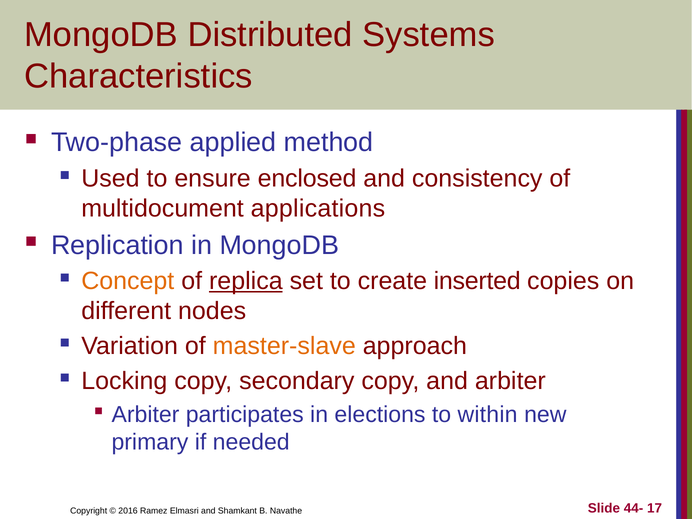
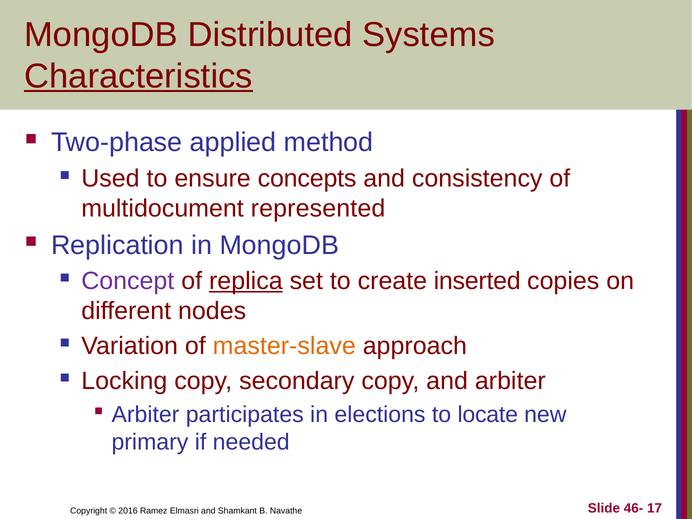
Characteristics underline: none -> present
enclosed: enclosed -> concepts
applications: applications -> represented
Concept colour: orange -> purple
within: within -> locate
44-: 44- -> 46-
